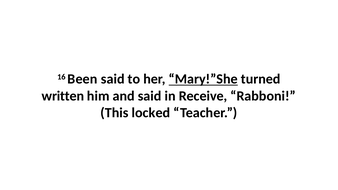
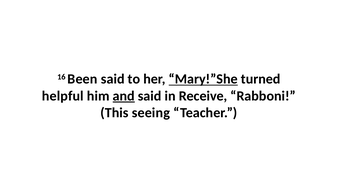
written: written -> helpful
and underline: none -> present
locked: locked -> seeing
